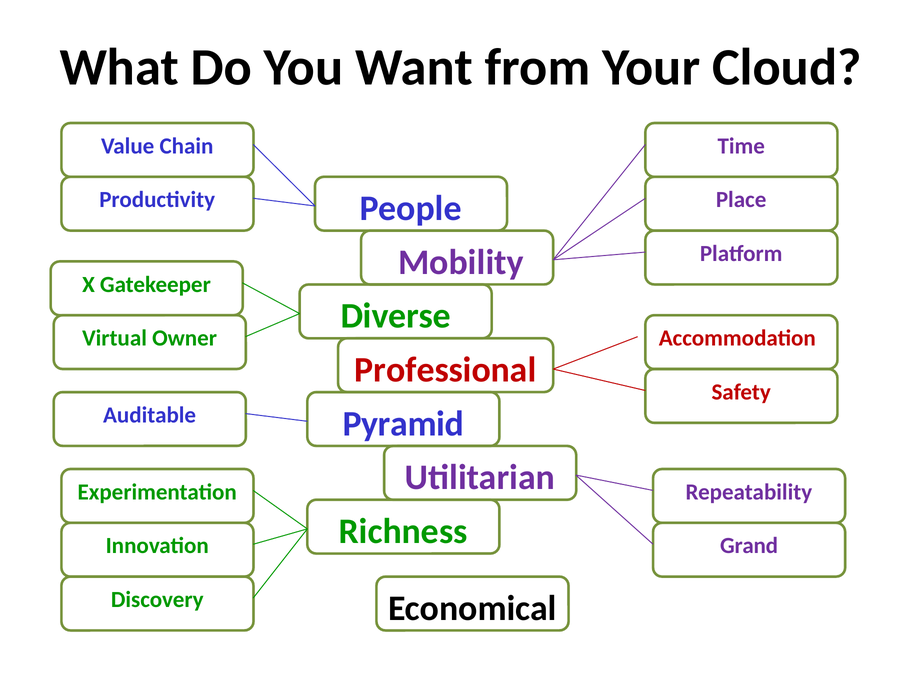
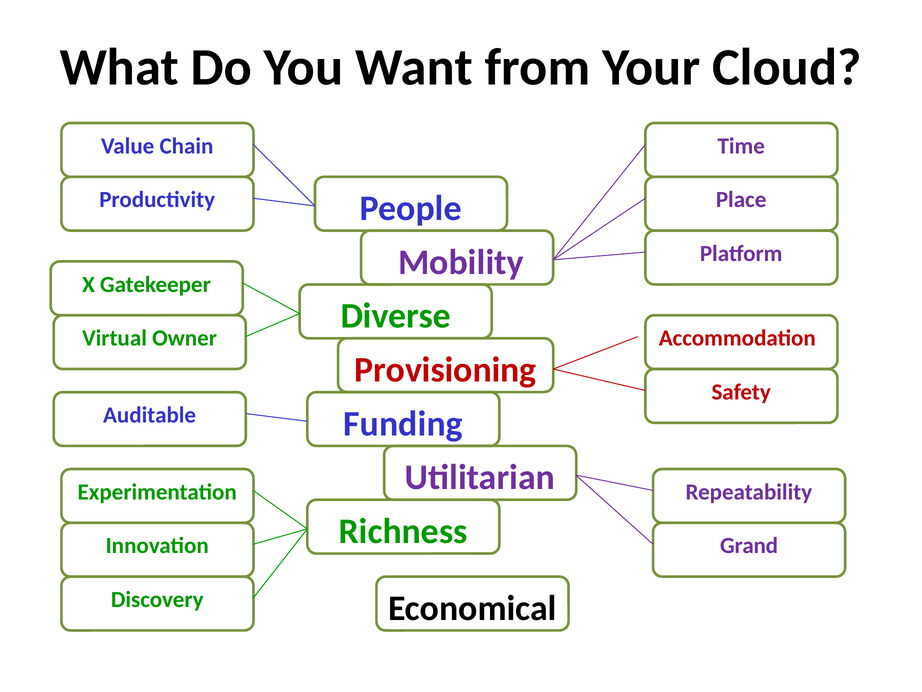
Professional: Professional -> Provisioning
Pyramid: Pyramid -> Funding
